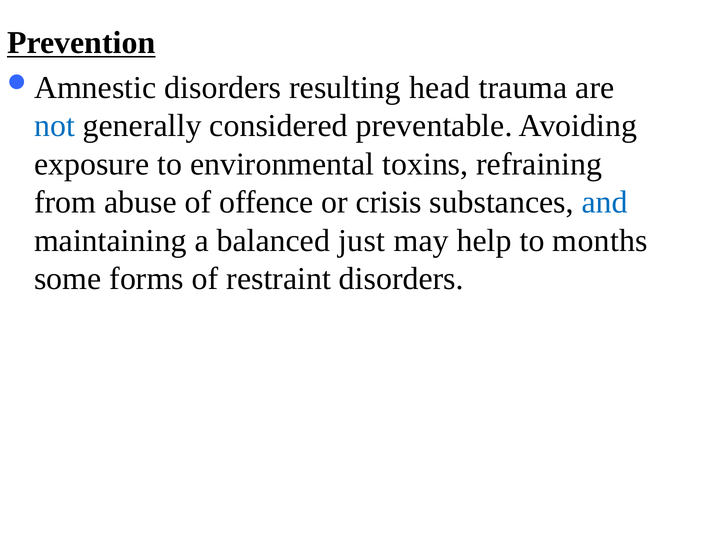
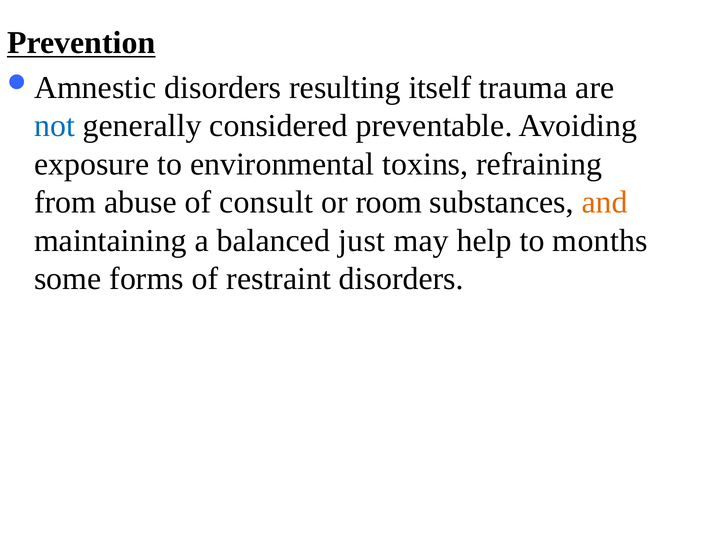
head: head -> itself
offence: offence -> consult
crisis: crisis -> room
and colour: blue -> orange
